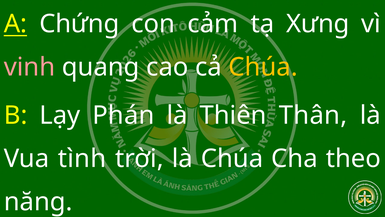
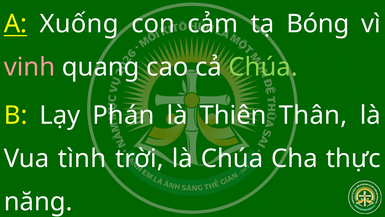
Chứng: Chứng -> Xuống
Xưng: Xưng -> Bóng
Chúa at (263, 67) colour: yellow -> light green
theo: theo -> thực
